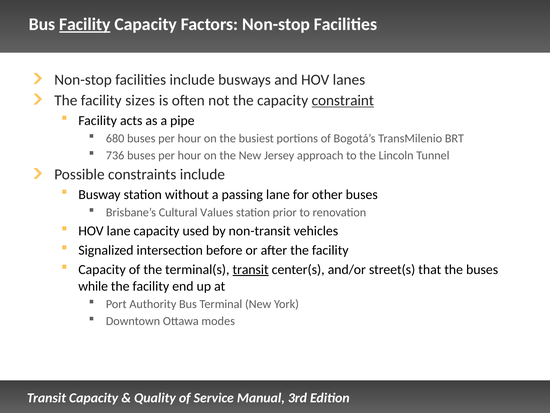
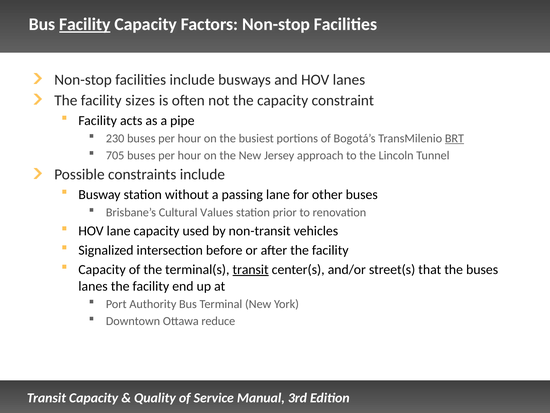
constraint underline: present -> none
680: 680 -> 230
BRT underline: none -> present
736: 736 -> 705
while at (93, 286): while -> lanes
modes: modes -> reduce
